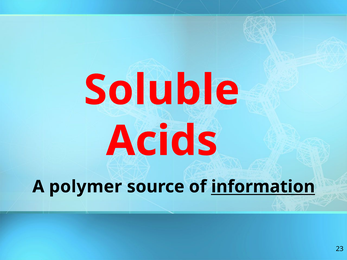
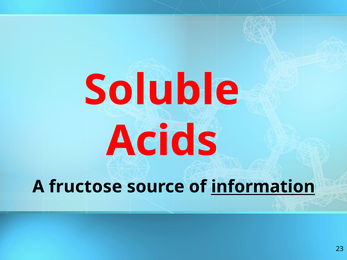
polymer: polymer -> fructose
